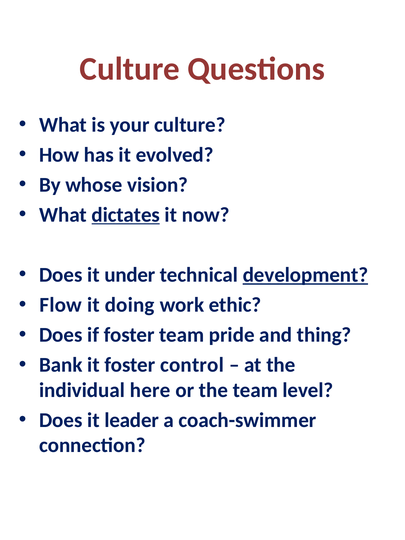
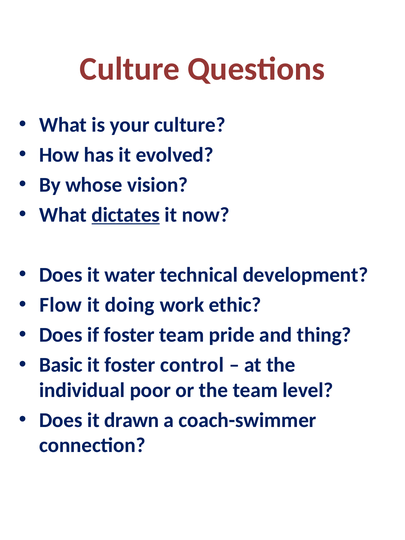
under: under -> water
development underline: present -> none
Bank: Bank -> Basic
here: here -> poor
leader: leader -> drawn
